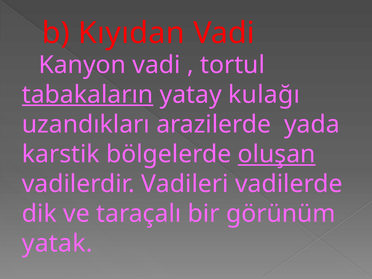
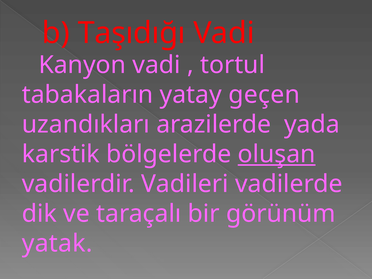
Kıyıdan: Kıyıdan -> Taşıdığı
tabakaların underline: present -> none
kulağı: kulağı -> geçen
